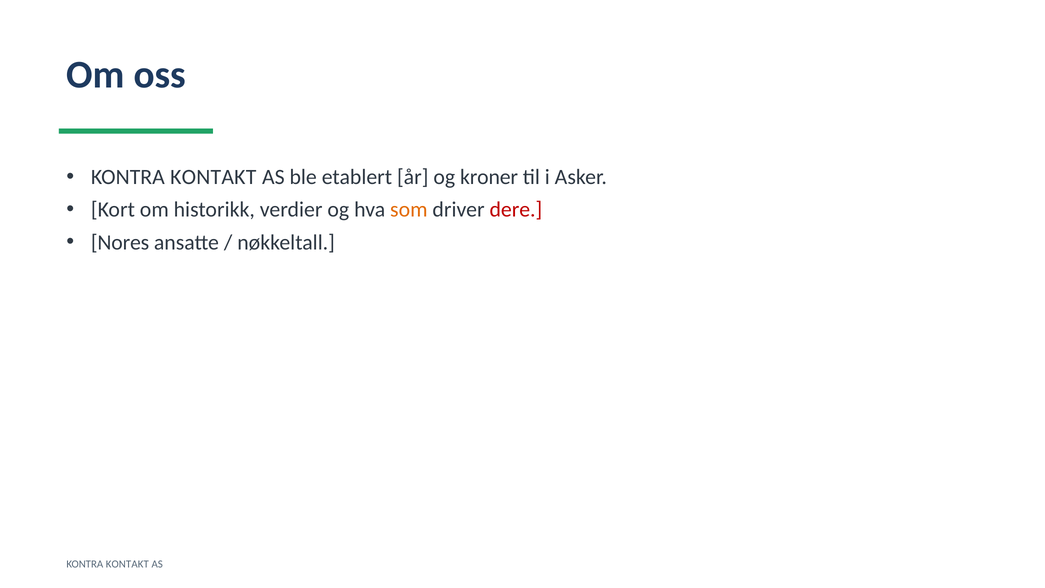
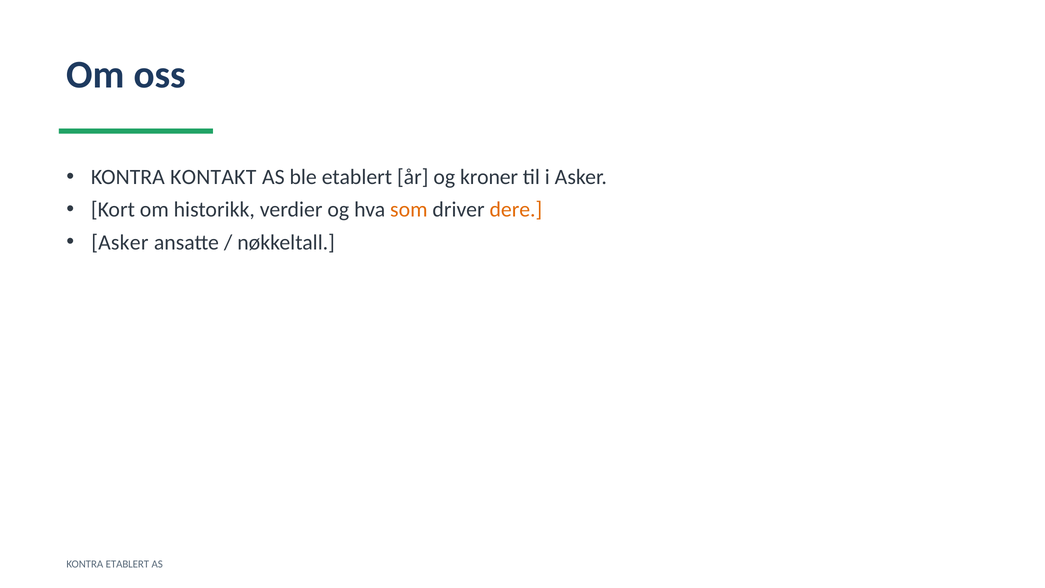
dere colour: red -> orange
Nores at (120, 242): Nores -> Asker
KONTAKT at (127, 564): KONTAKT -> ETABLERT
